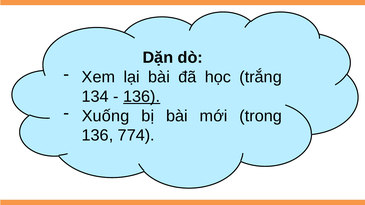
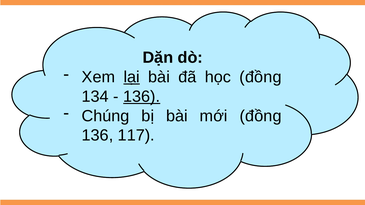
lại underline: none -> present
học trắng: trắng -> đồng
Xuống: Xuống -> Chúng
mới trong: trong -> đồng
774: 774 -> 117
